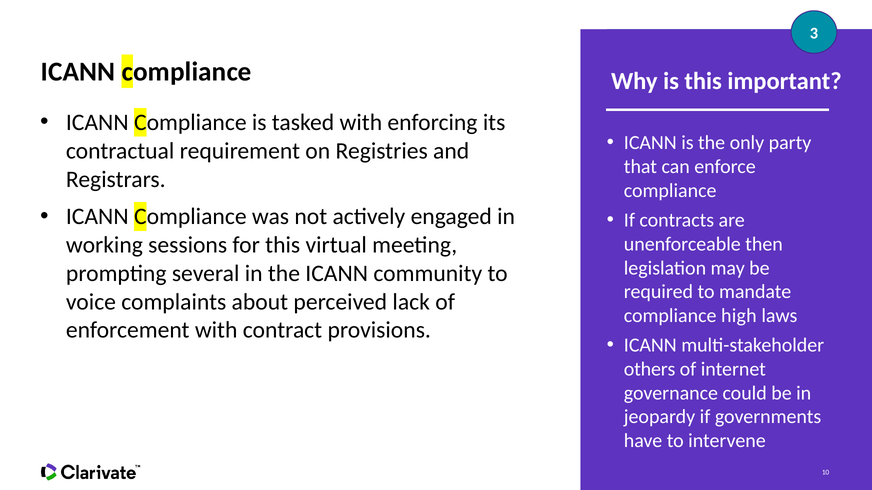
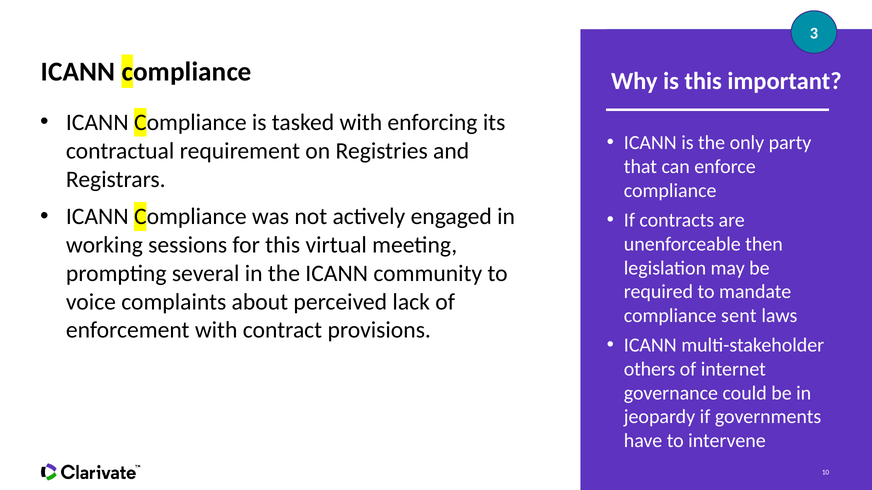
high: high -> sent
